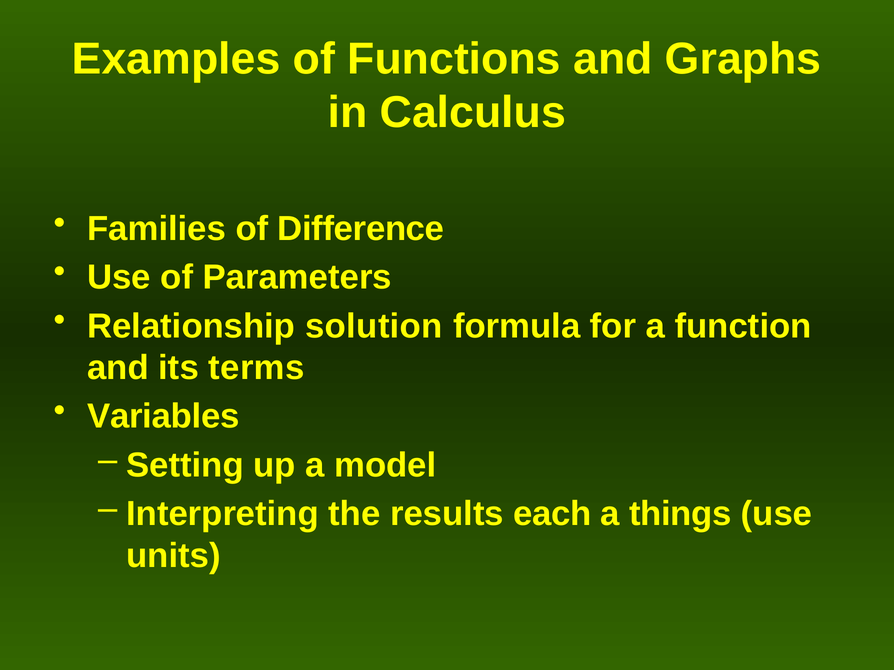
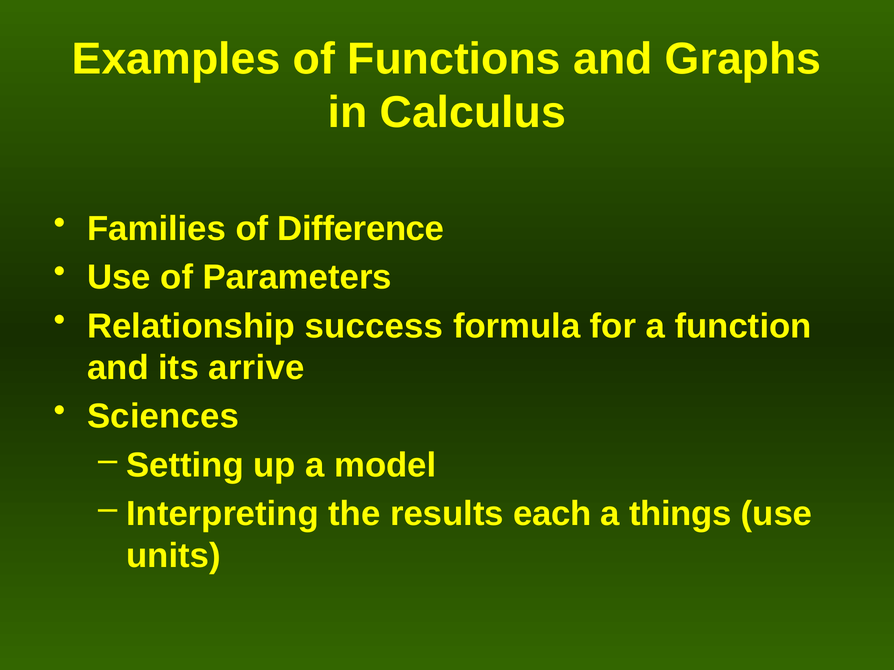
solution: solution -> success
terms: terms -> arrive
Variables: Variables -> Sciences
